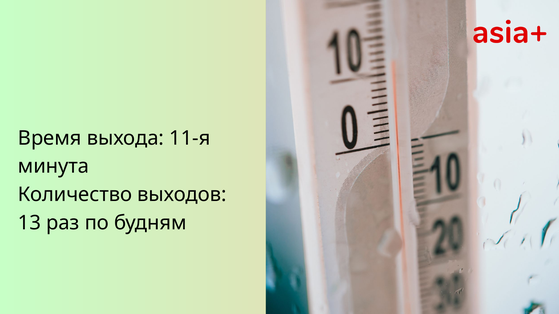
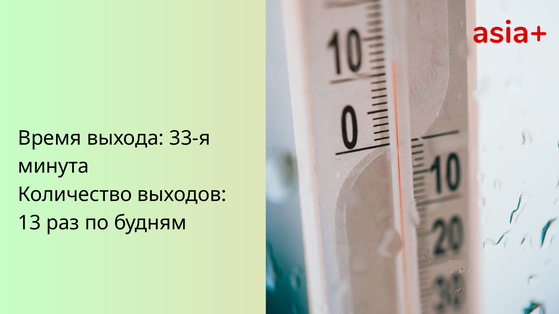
11-я: 11-я -> 33-я
